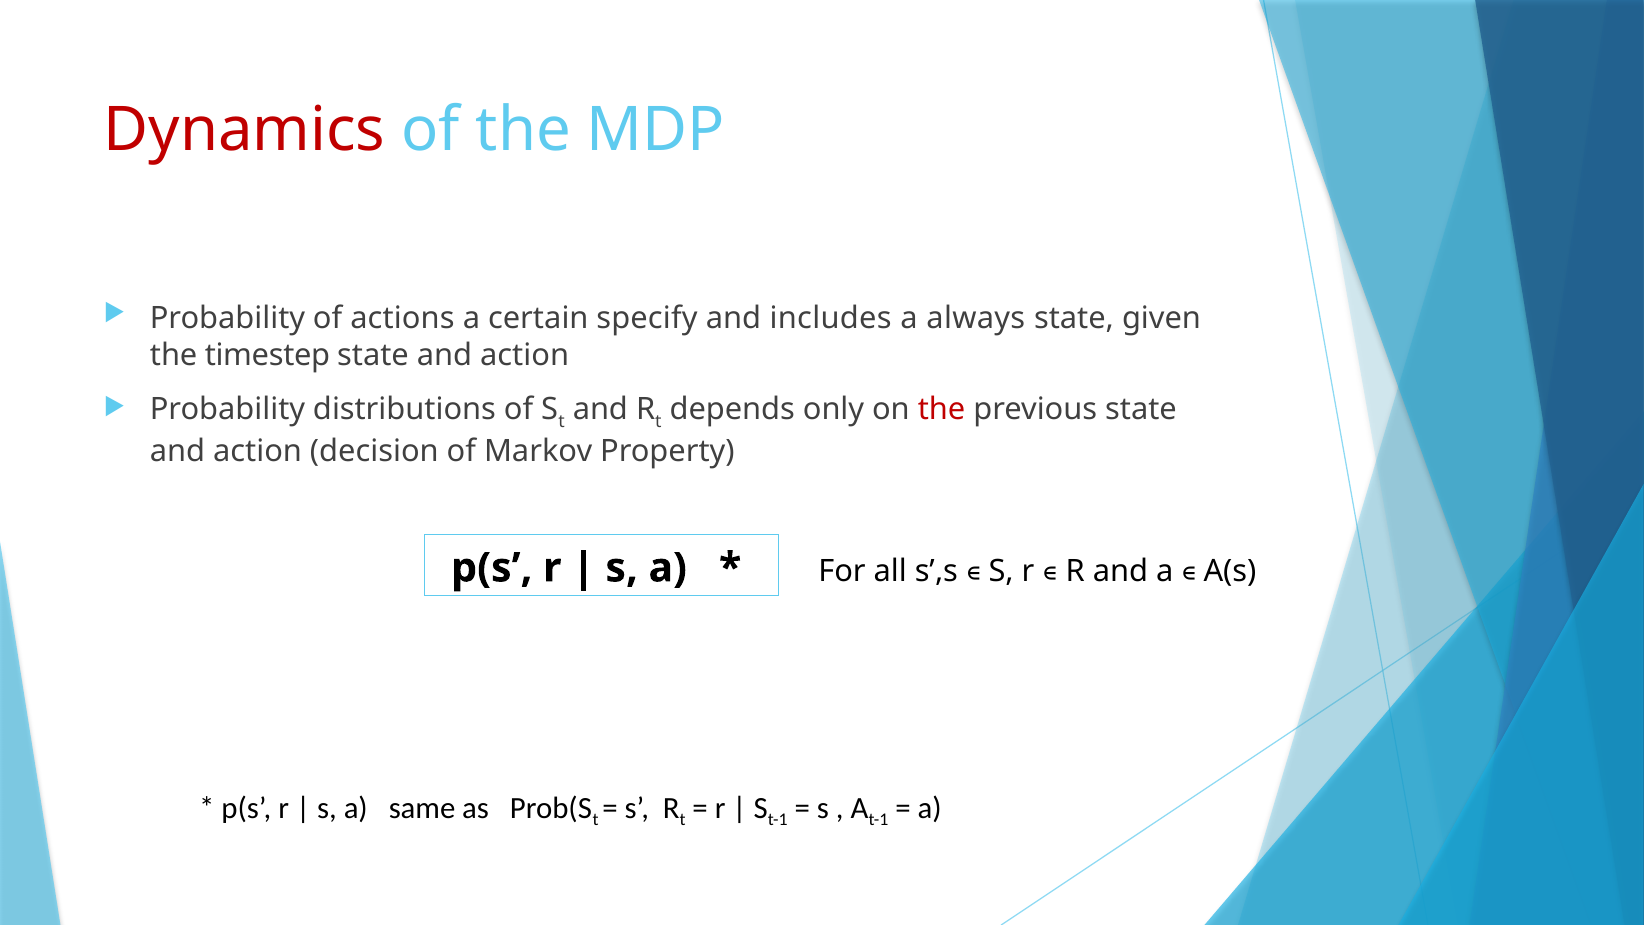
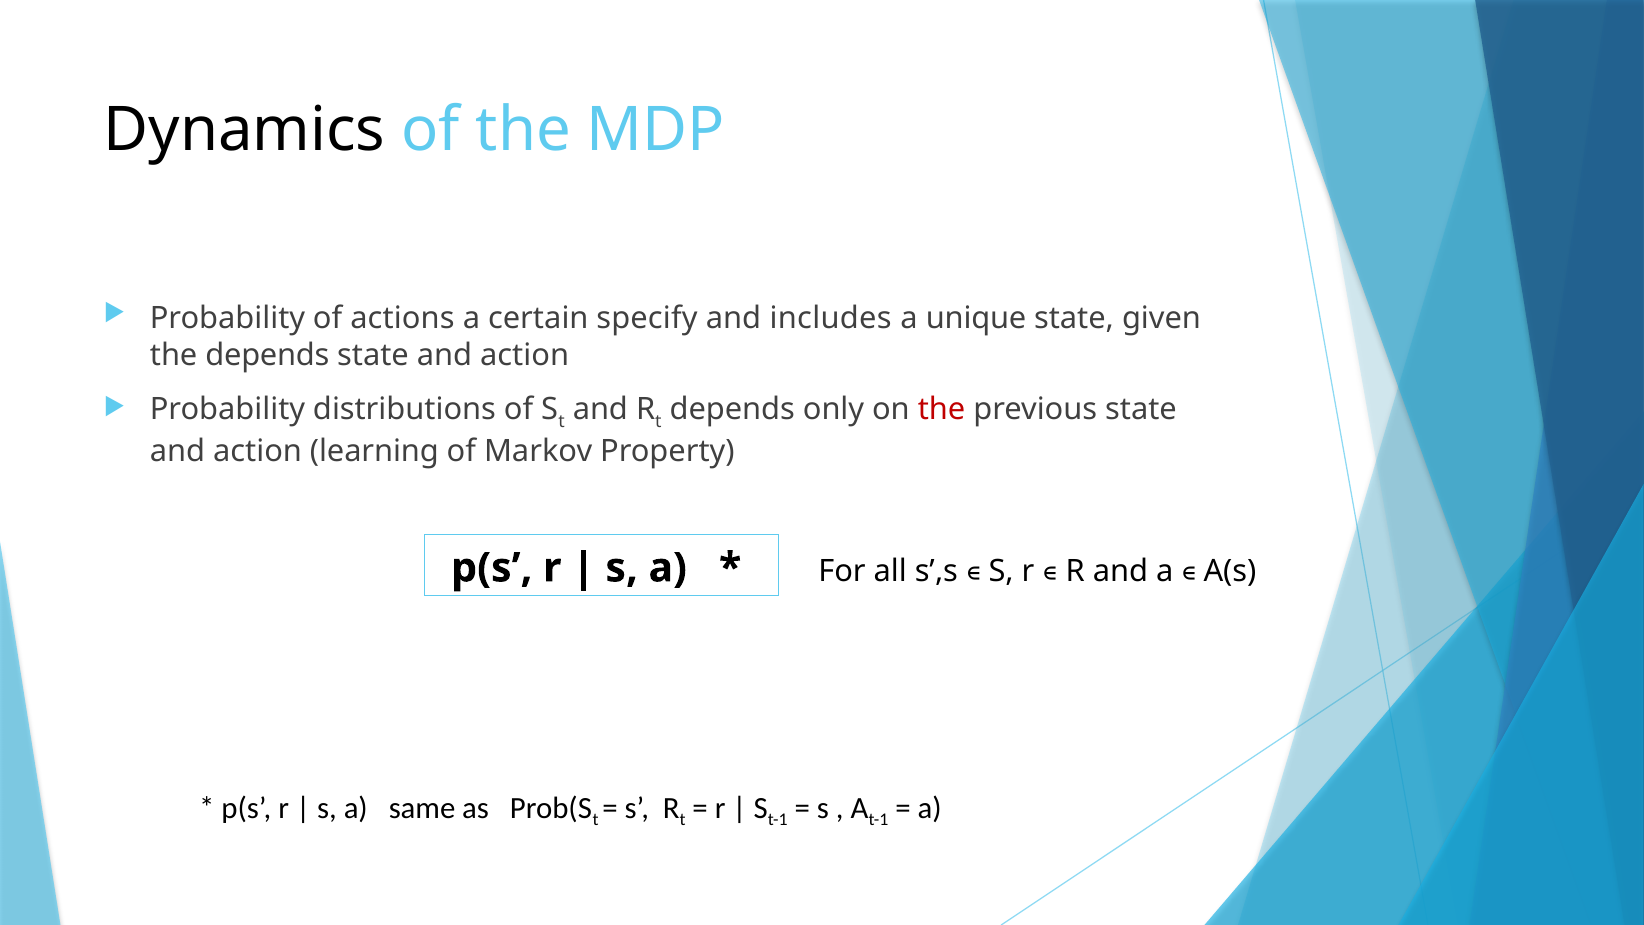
Dynamics colour: red -> black
always: always -> unique
the timestep: timestep -> depends
decision: decision -> learning
